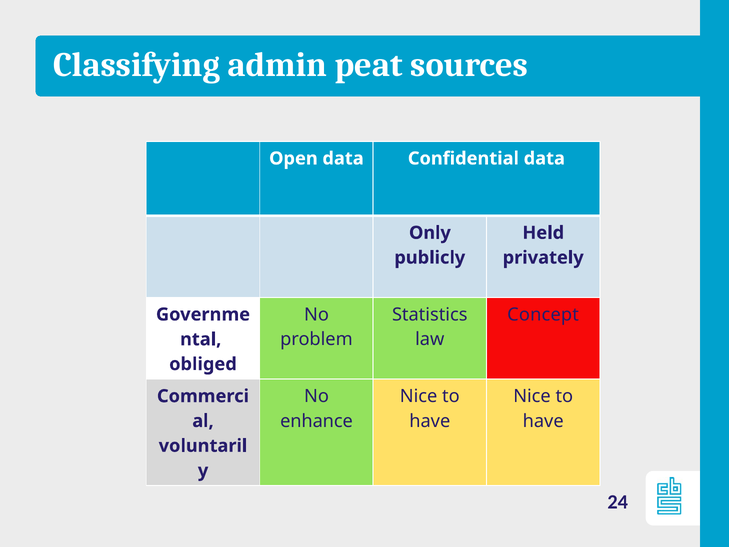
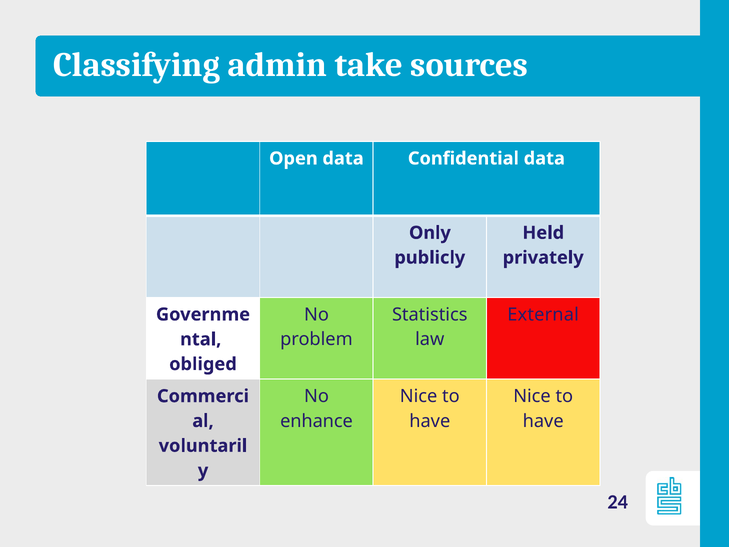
peat: peat -> take
Concept: Concept -> External
